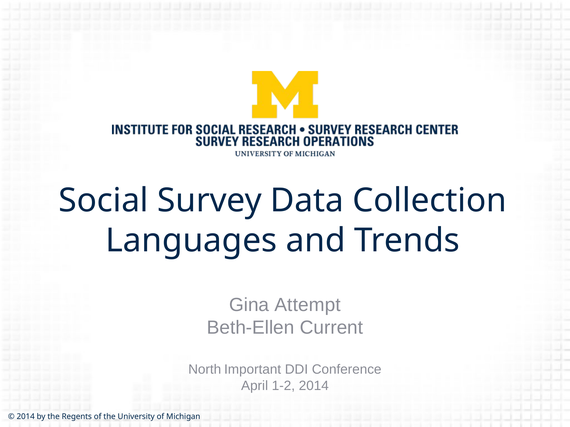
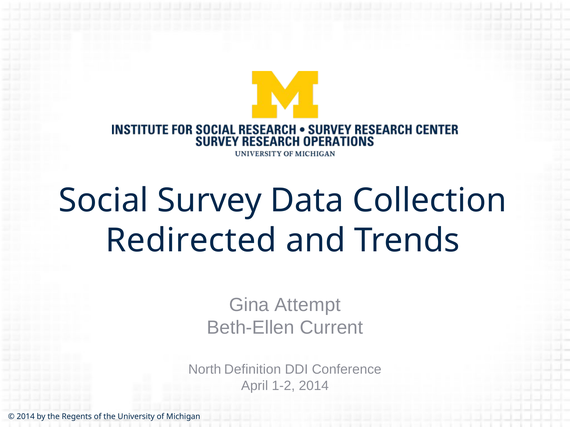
Languages: Languages -> Redirected
Important: Important -> Definition
